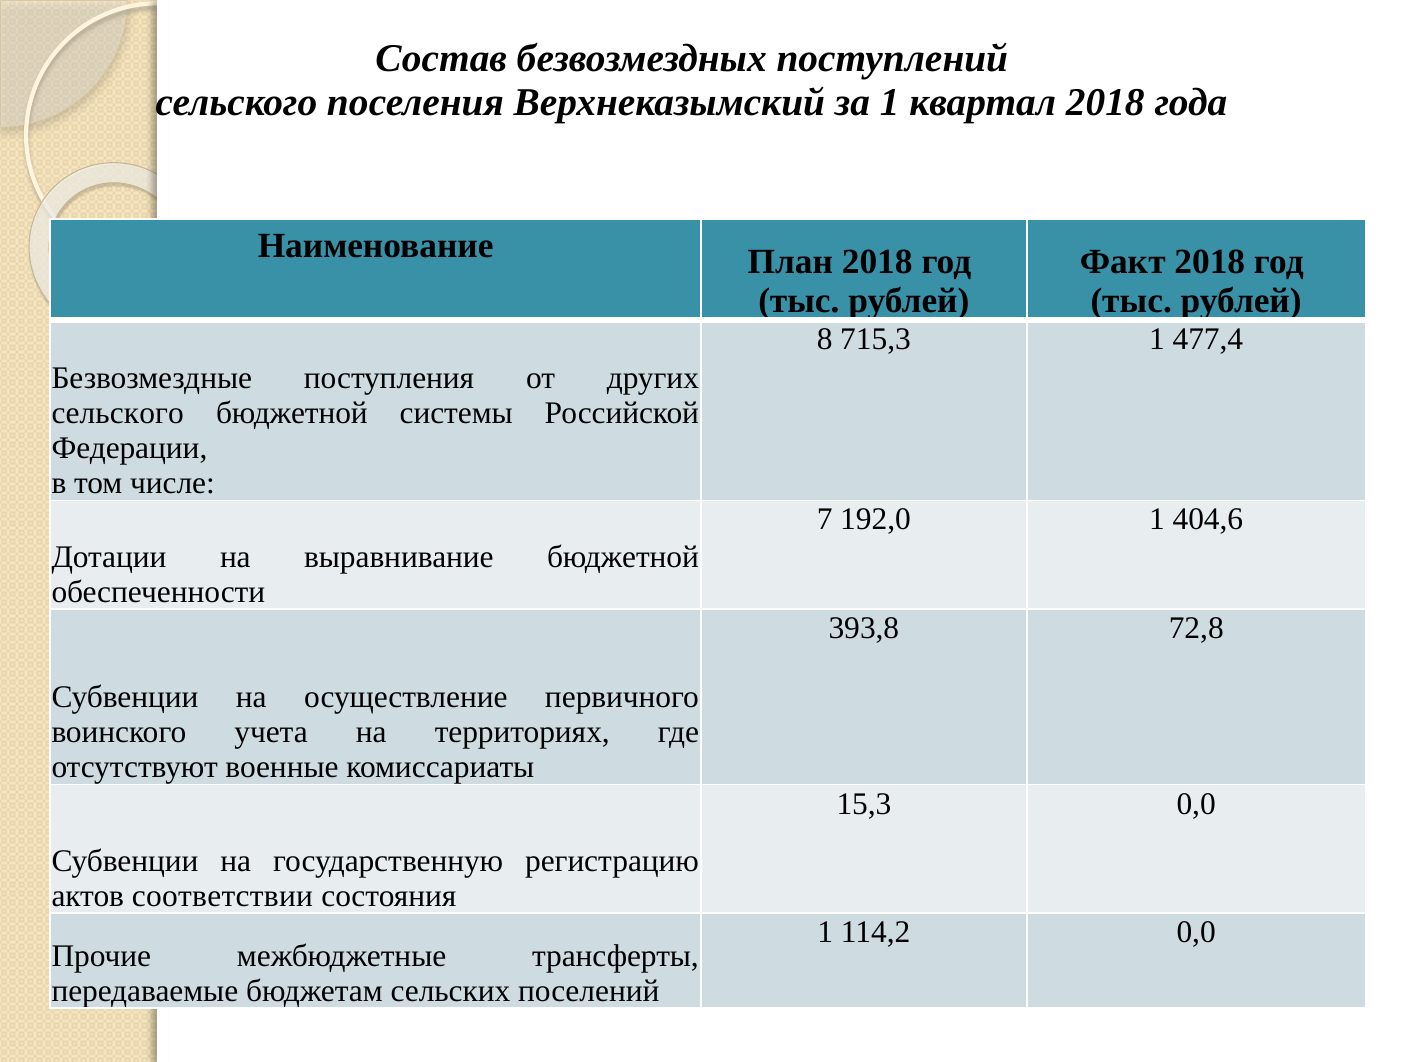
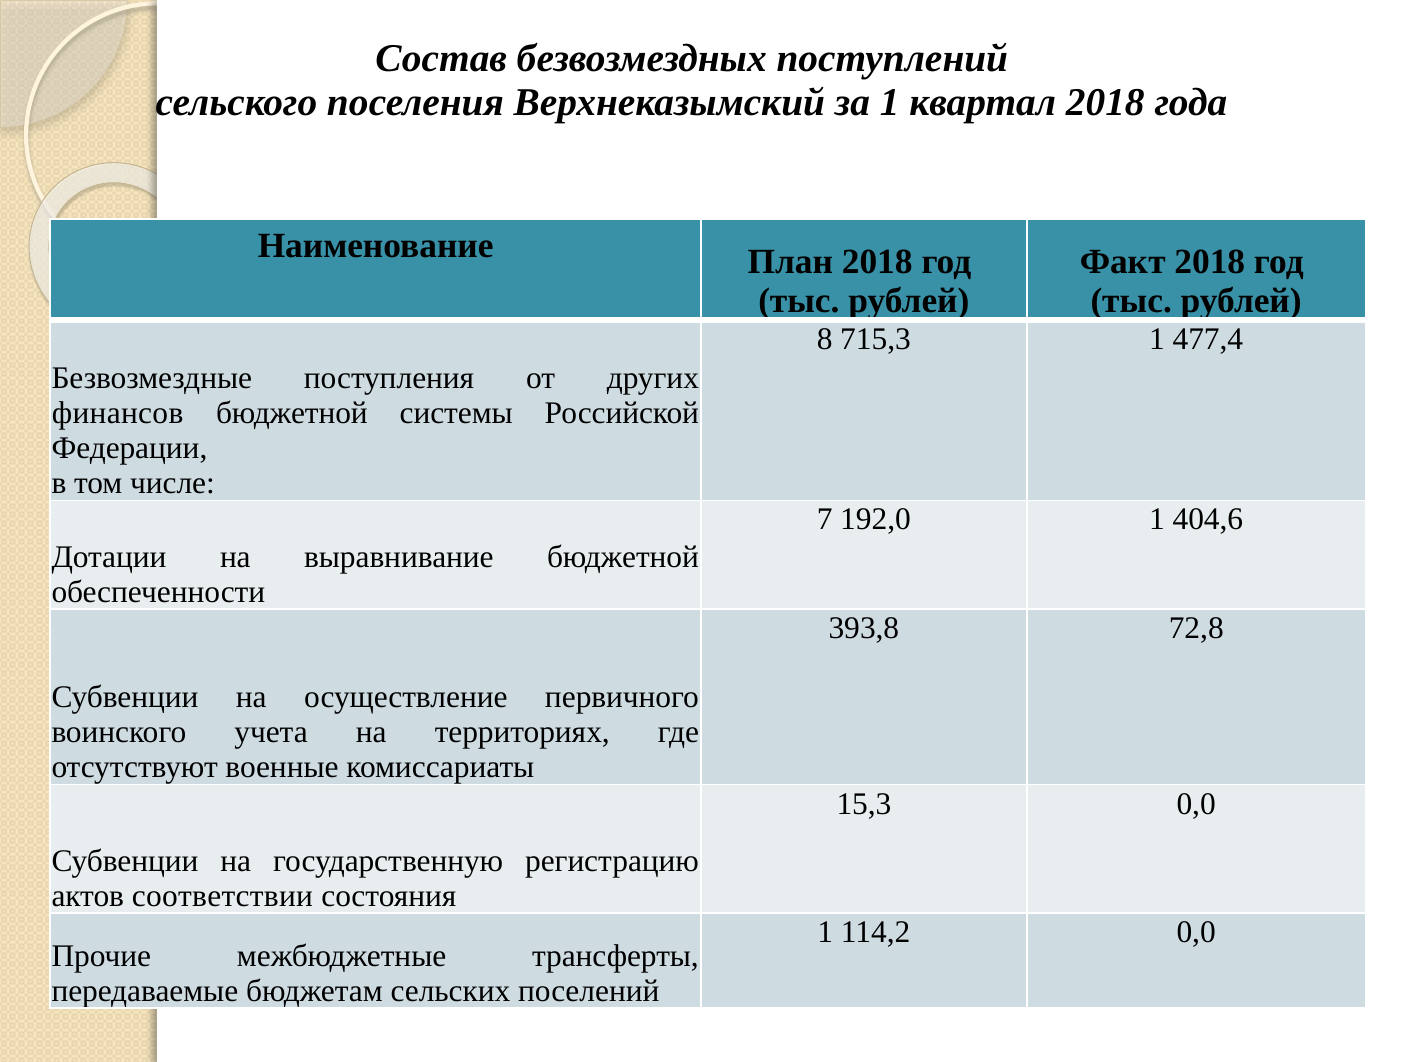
сельского at (118, 413): сельского -> финансов
